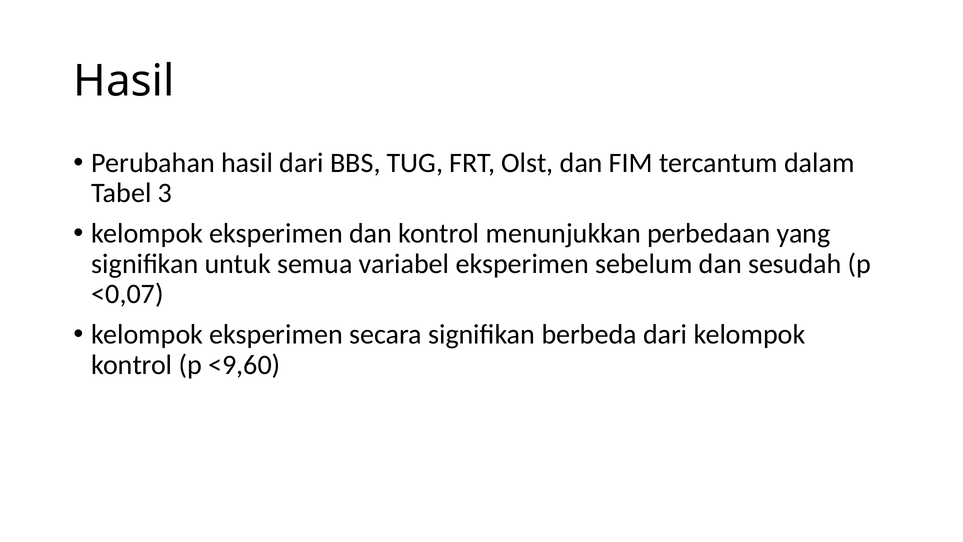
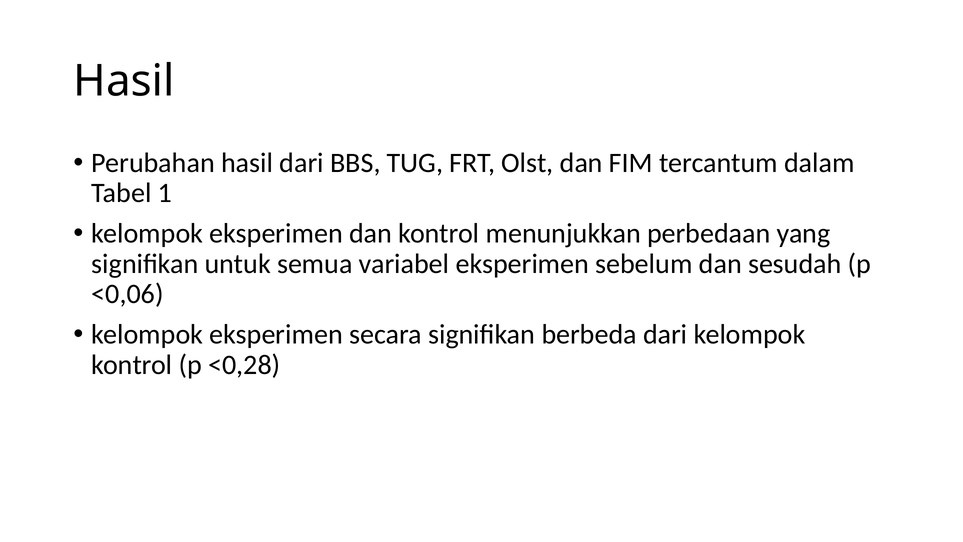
3: 3 -> 1
<0,07: <0,07 -> <0,06
<9,60: <9,60 -> <0,28
